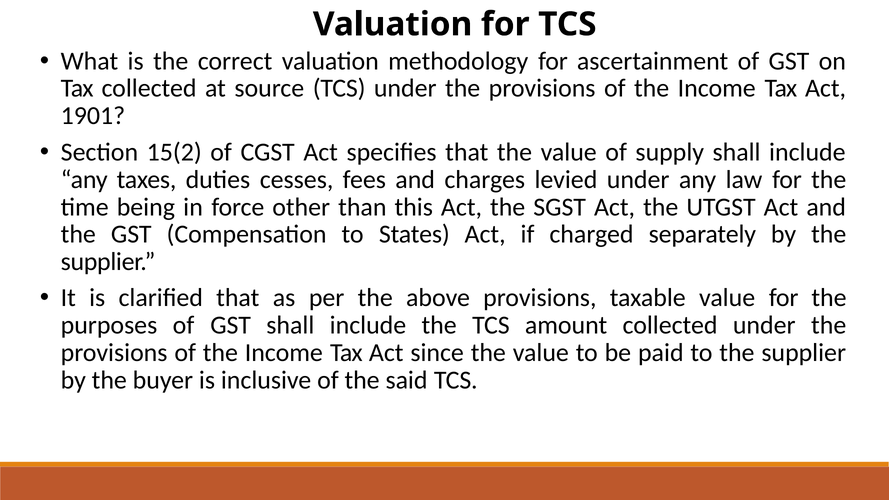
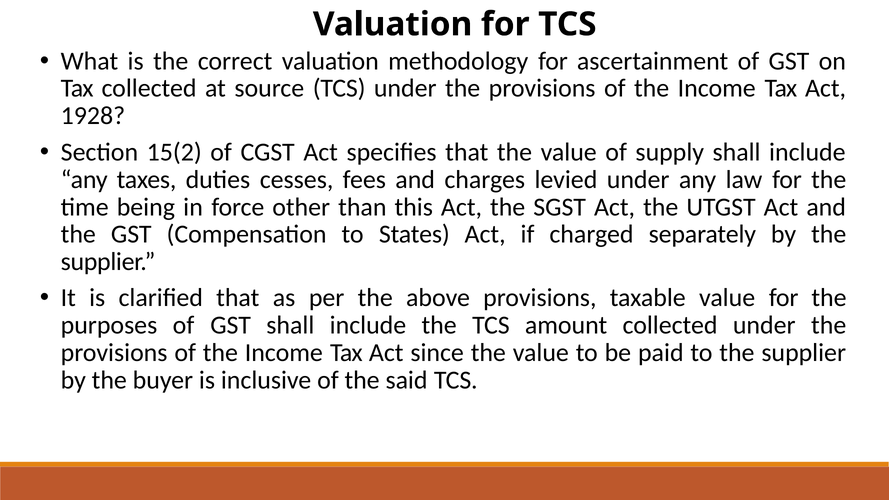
1901: 1901 -> 1928
